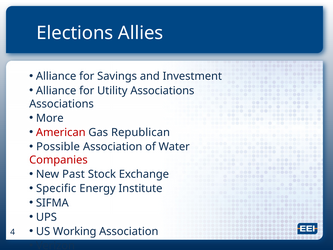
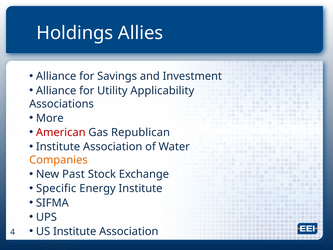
Elections: Elections -> Holdings
Utility Associations: Associations -> Applicability
Possible at (58, 147): Possible -> Institute
Companies colour: red -> orange
US Working: Working -> Institute
